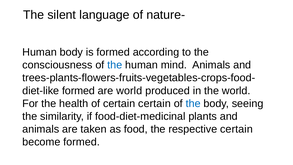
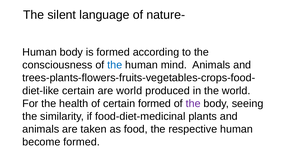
formed at (79, 91): formed -> certain
certain certain: certain -> formed
the at (193, 103) colour: blue -> purple
respective certain: certain -> human
